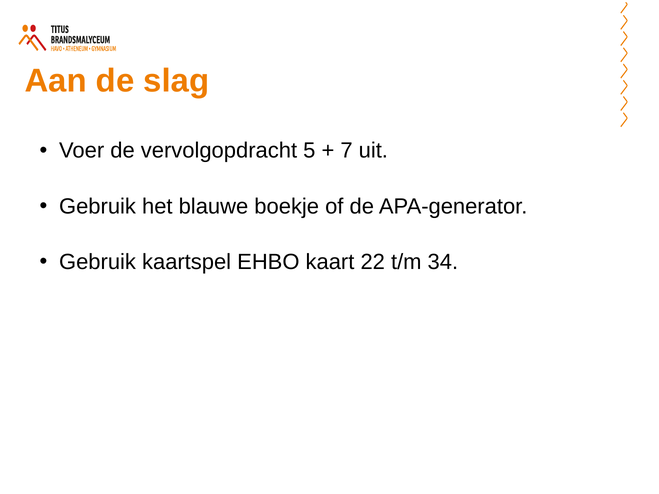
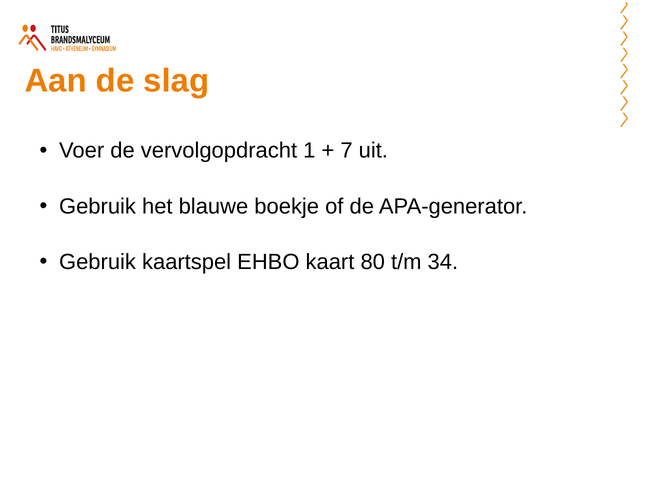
5: 5 -> 1
22: 22 -> 80
